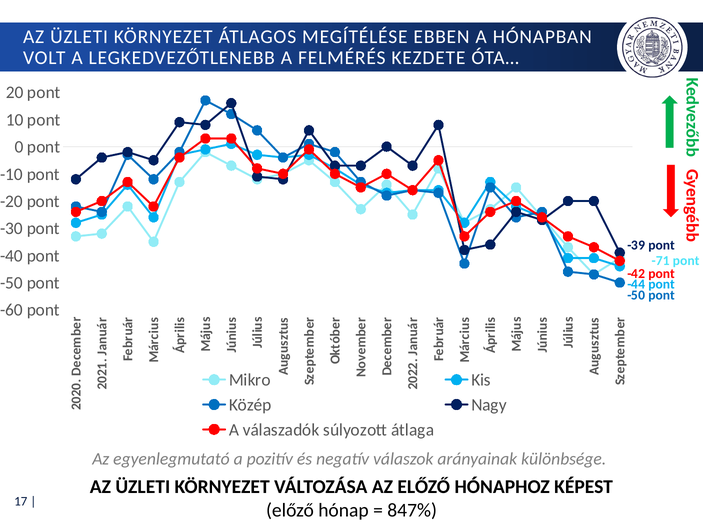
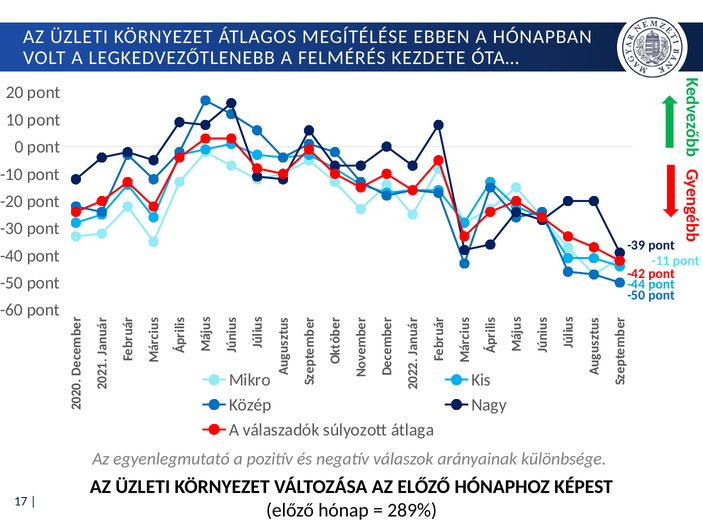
-71: -71 -> -11
847%: 847% -> 289%
